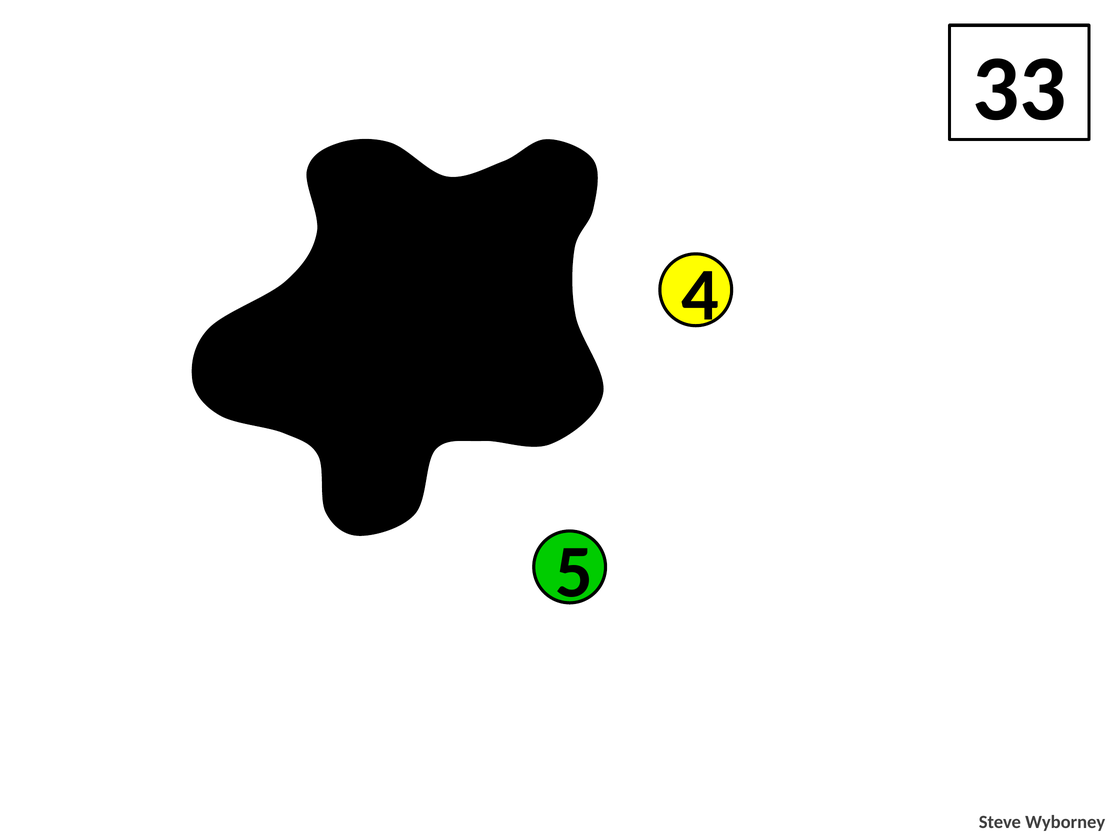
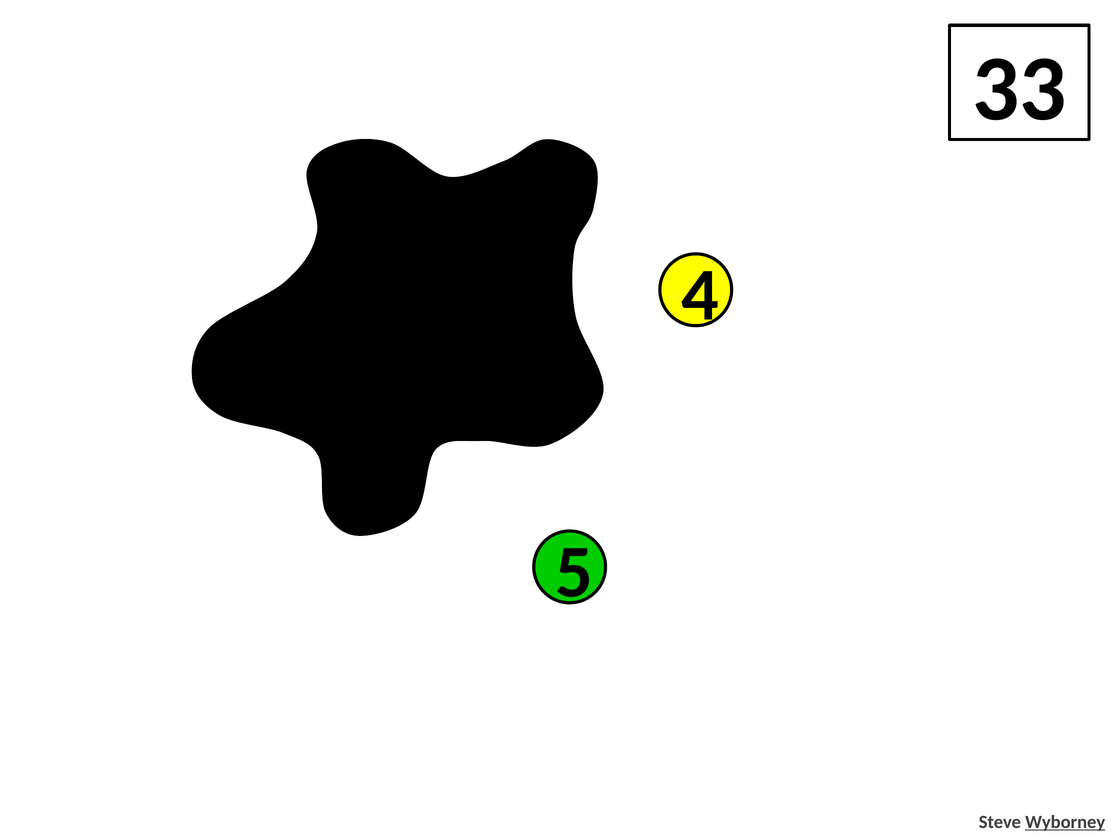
Wyborney underline: none -> present
